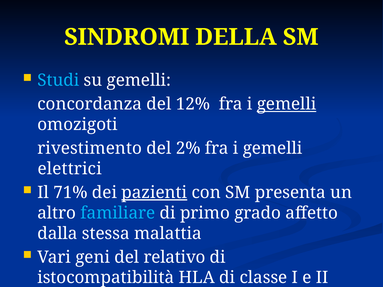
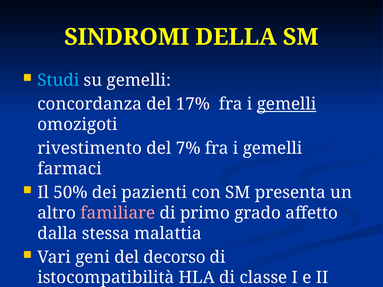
12%: 12% -> 17%
2%: 2% -> 7%
elettrici: elettrici -> farmaci
71%: 71% -> 50%
pazienti underline: present -> none
familiare colour: light blue -> pink
relativo: relativo -> decorso
